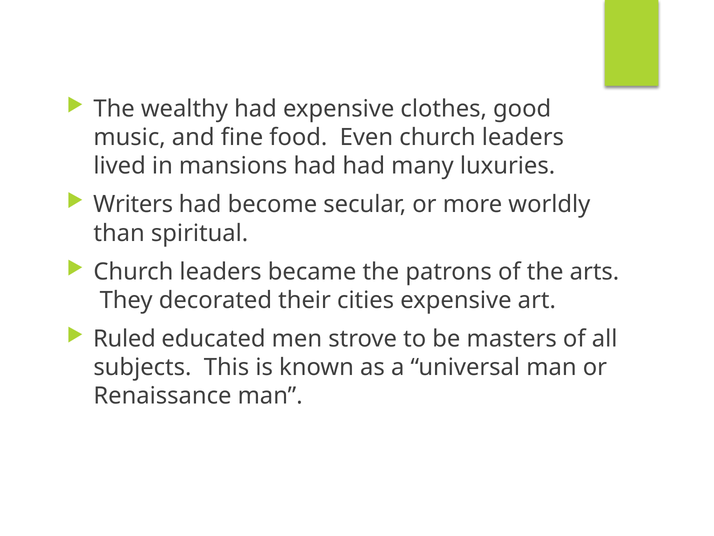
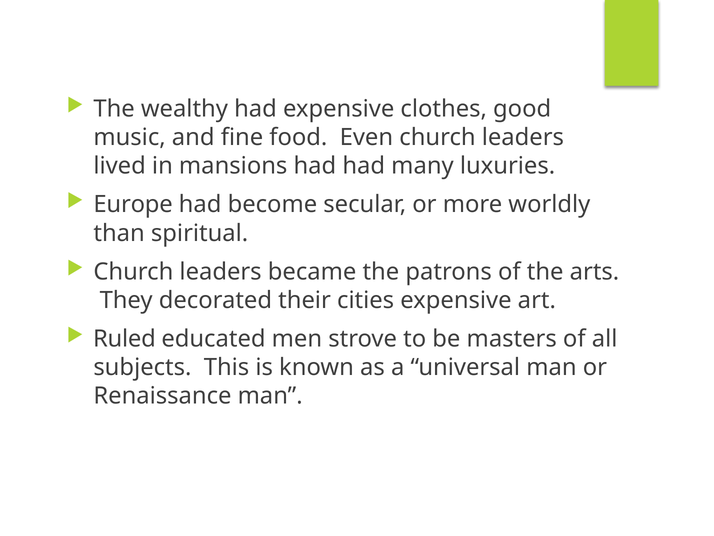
Writers: Writers -> Europe
